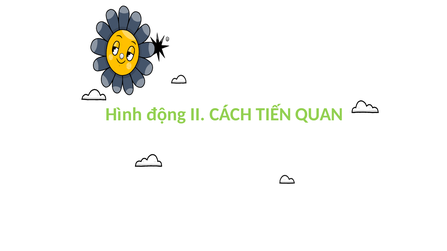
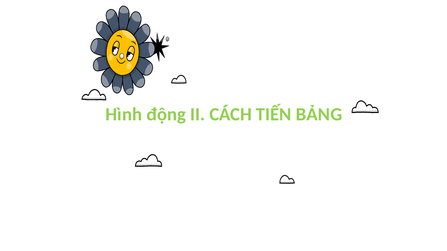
QUAN: QUAN -> BẢNG
